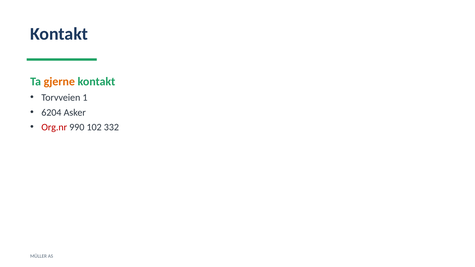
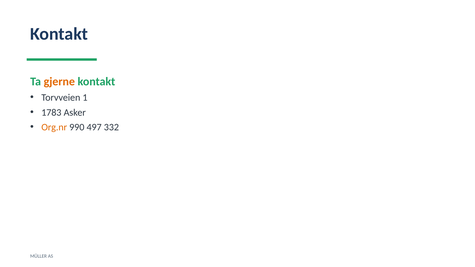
6204: 6204 -> 1783
Org.nr colour: red -> orange
102: 102 -> 497
